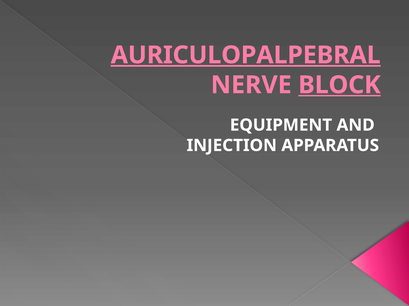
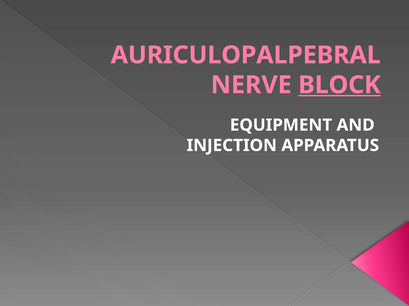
AURICULOPALPEBRAL underline: present -> none
